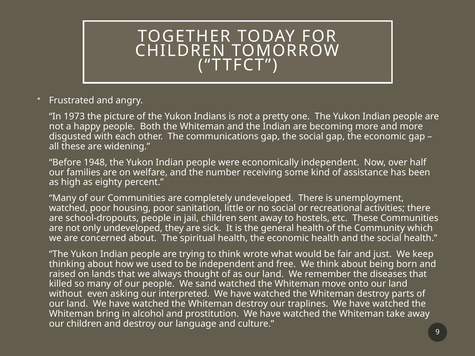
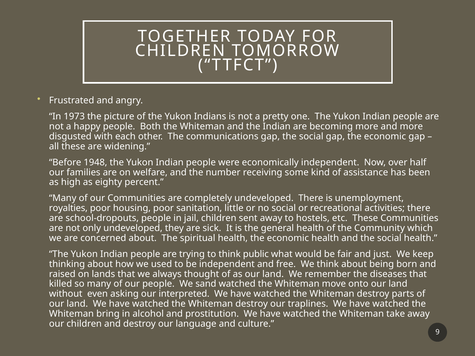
watched at (68, 208): watched -> royalties
wrote: wrote -> public
